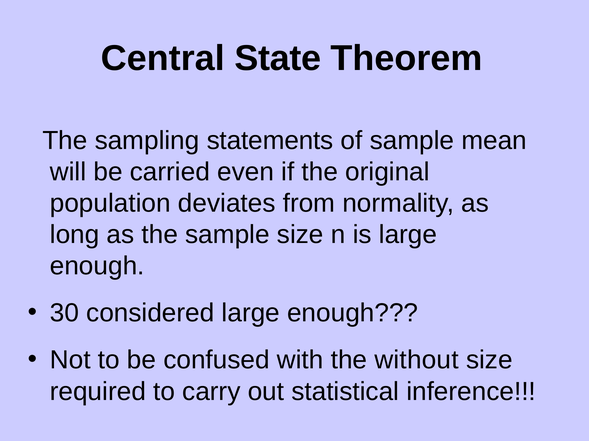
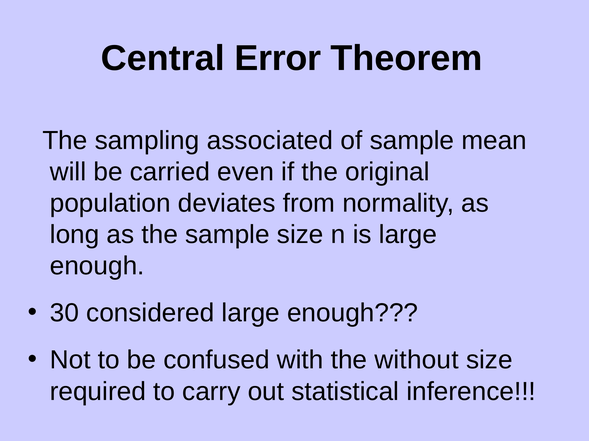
State: State -> Error
statements: statements -> associated
